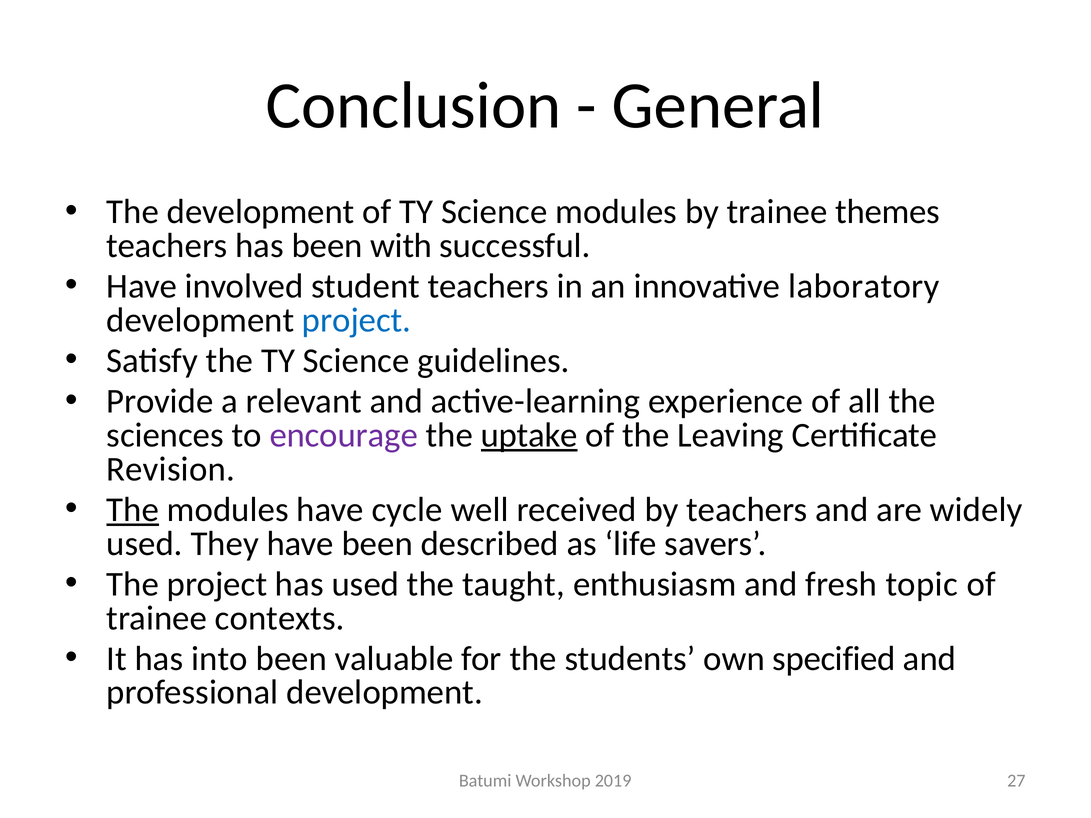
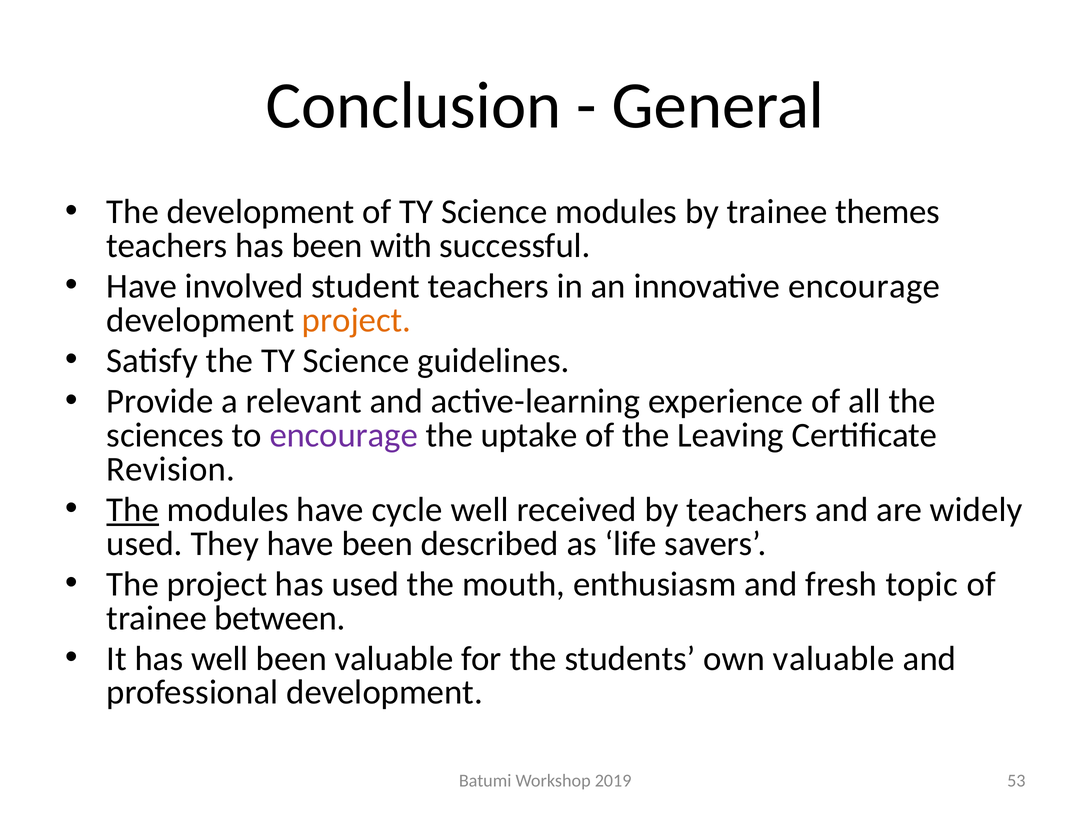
innovative laboratory: laboratory -> encourage
project at (357, 320) colour: blue -> orange
uptake underline: present -> none
taught: taught -> mouth
contexts: contexts -> between
has into: into -> well
own specified: specified -> valuable
27: 27 -> 53
